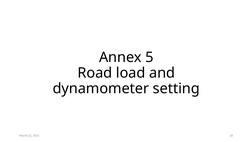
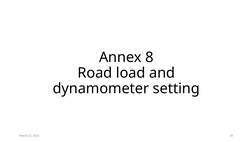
5: 5 -> 8
